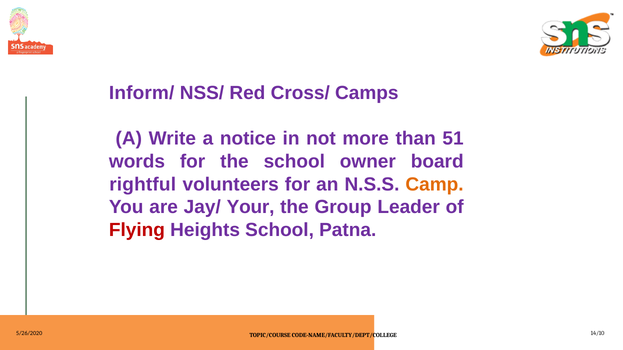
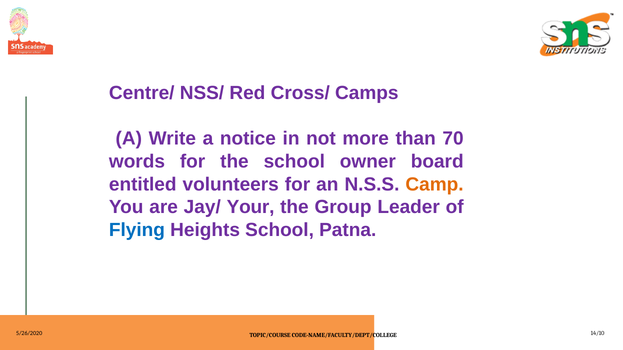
Inform/: Inform/ -> Centre/
51: 51 -> 70
rightful: rightful -> entitled
Flying colour: red -> blue
